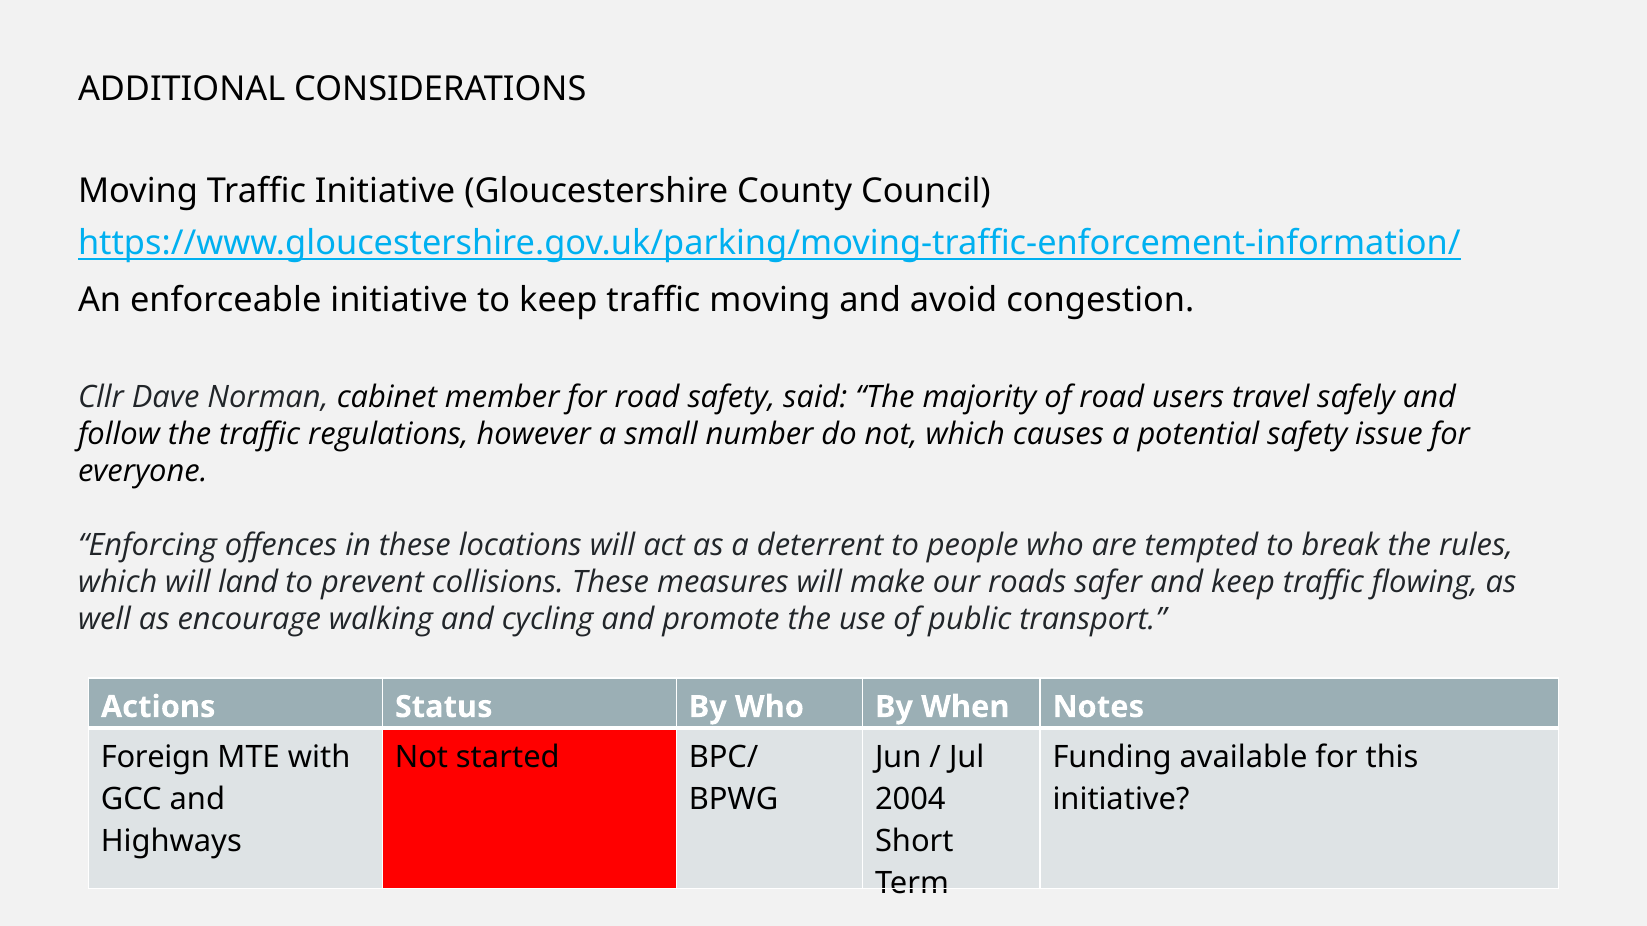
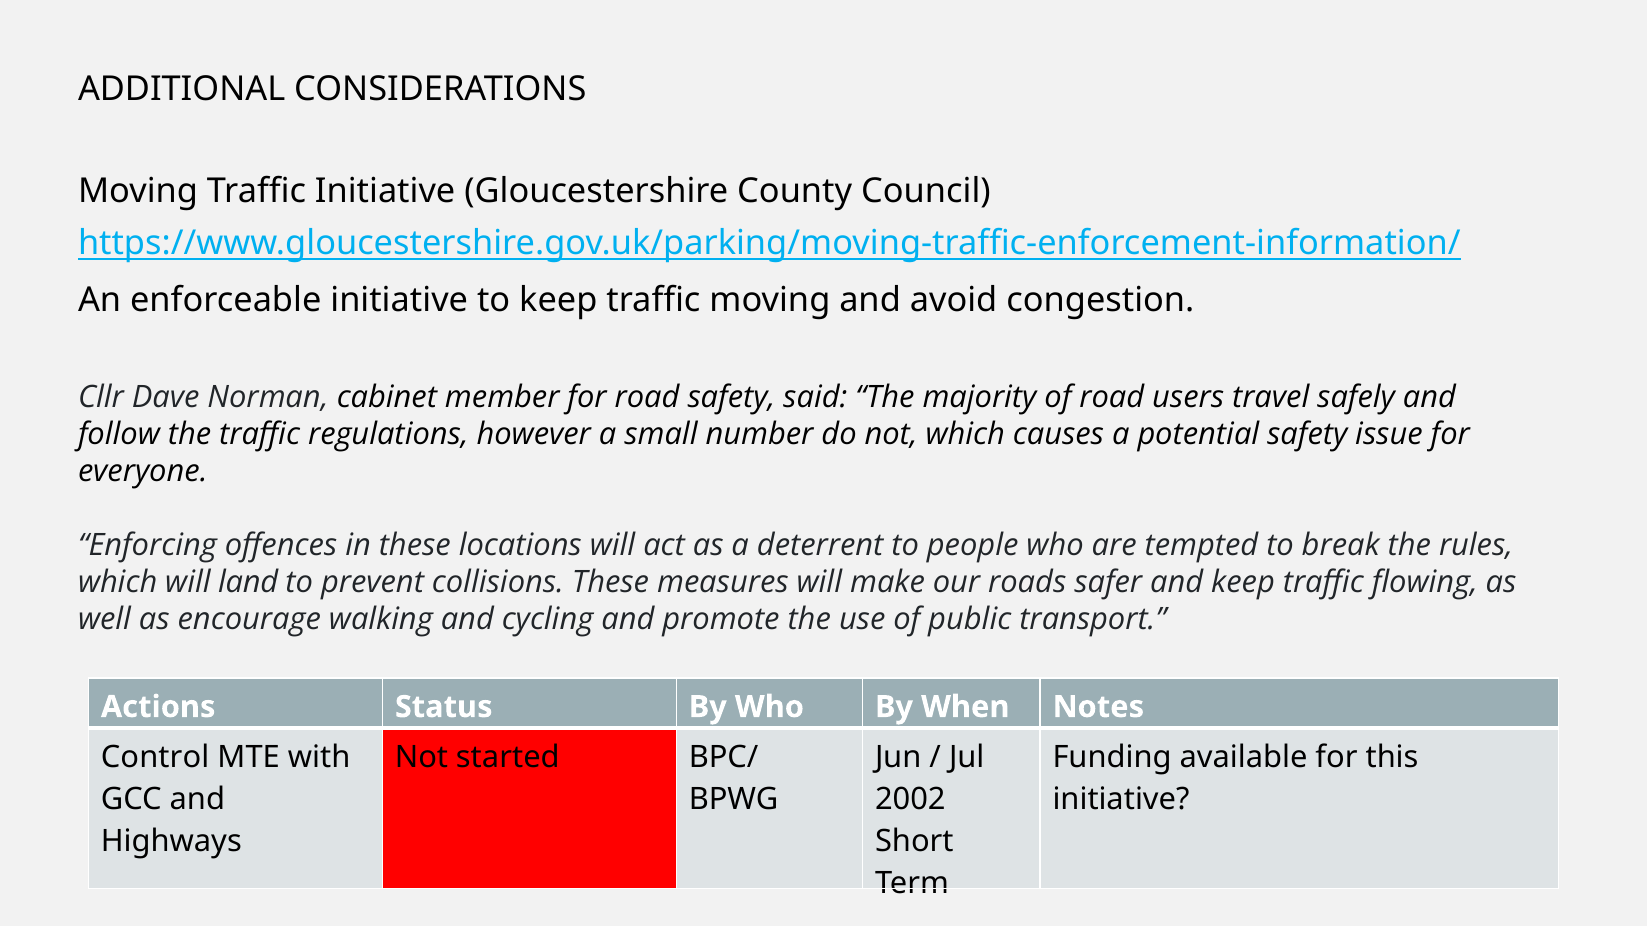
Foreign: Foreign -> Control
2004: 2004 -> 2002
